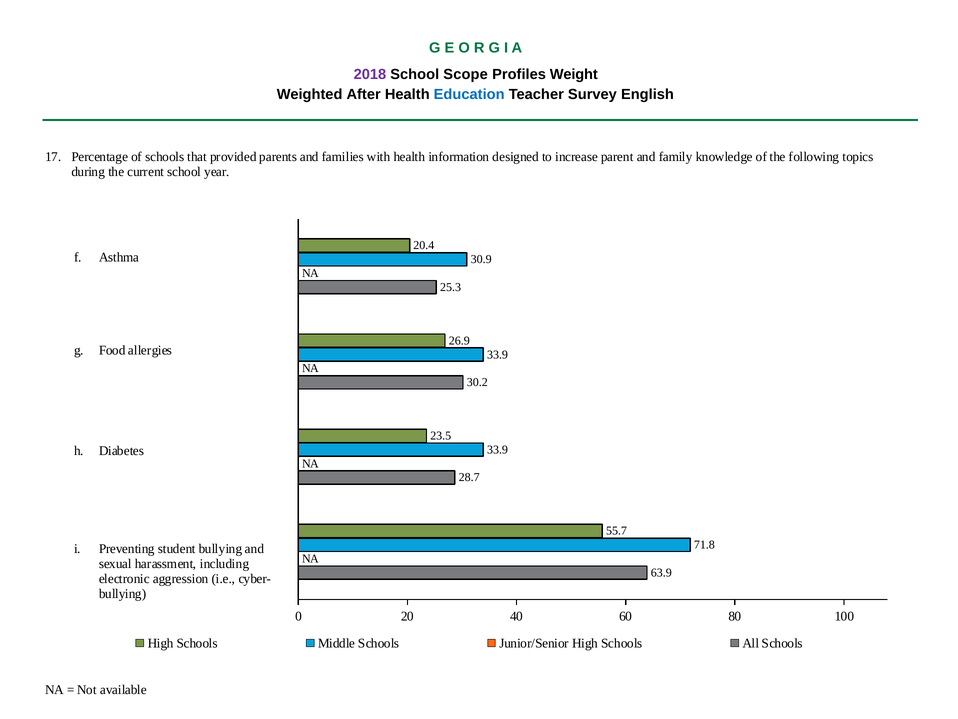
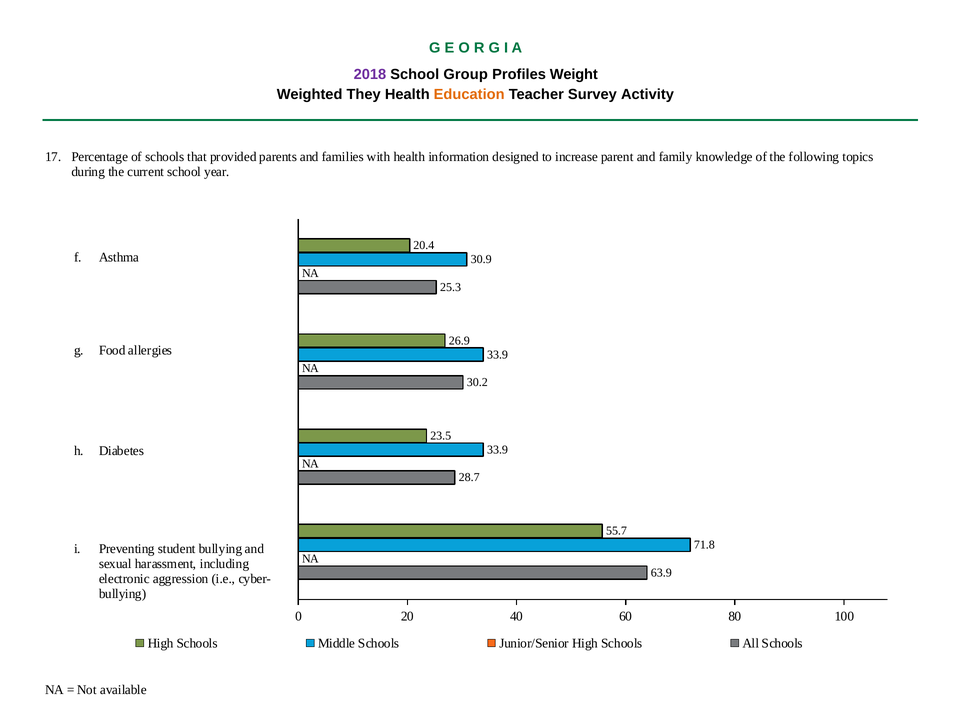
Scope: Scope -> Group
After: After -> They
Education colour: blue -> orange
English: English -> Activity
